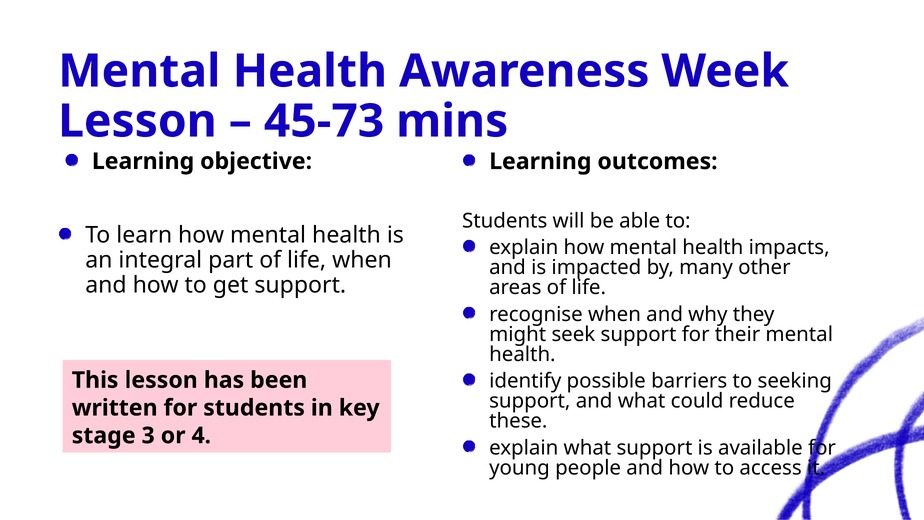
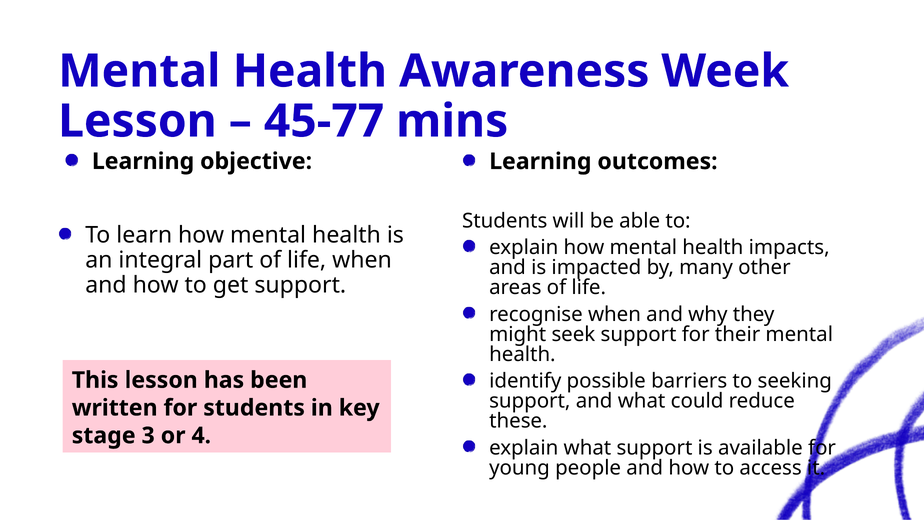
45-73: 45-73 -> 45-77
